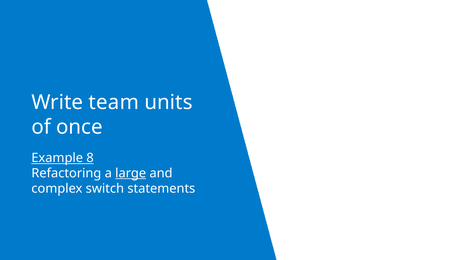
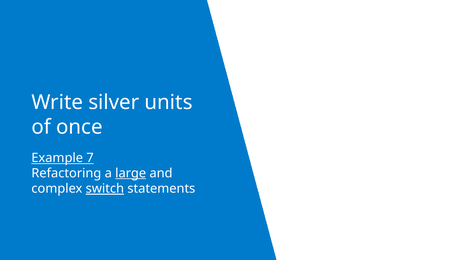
team: team -> silver
8: 8 -> 7
switch underline: none -> present
